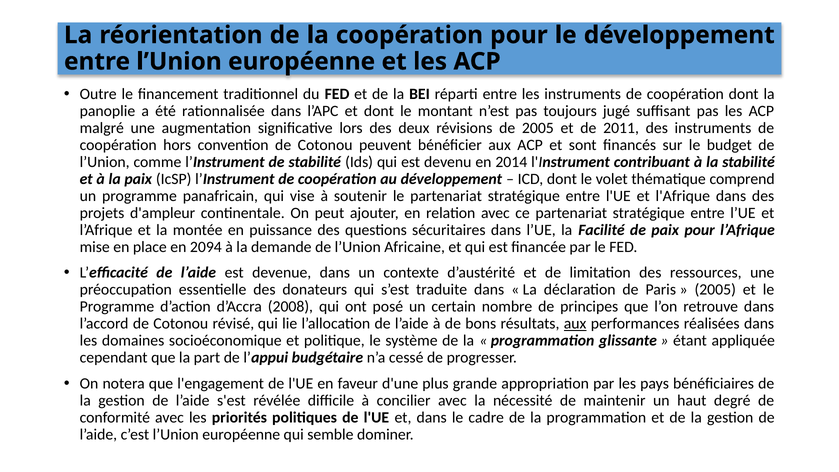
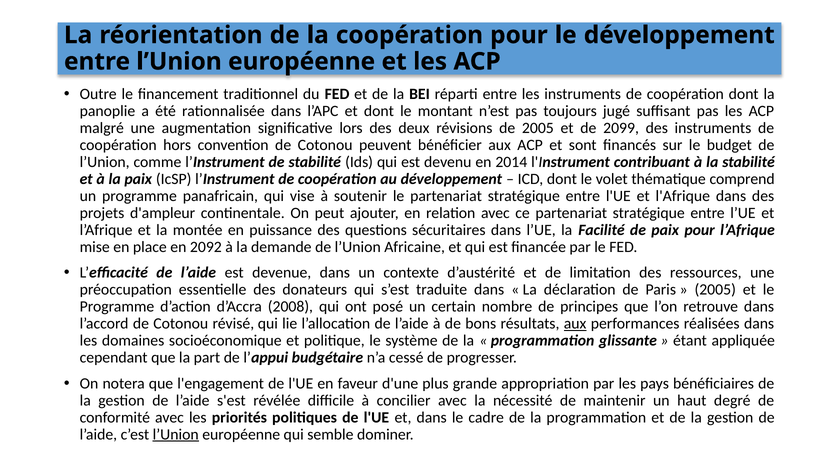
2011: 2011 -> 2099
2094: 2094 -> 2092
l’Union at (176, 434) underline: none -> present
